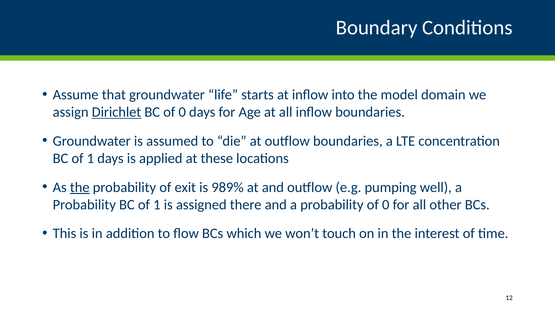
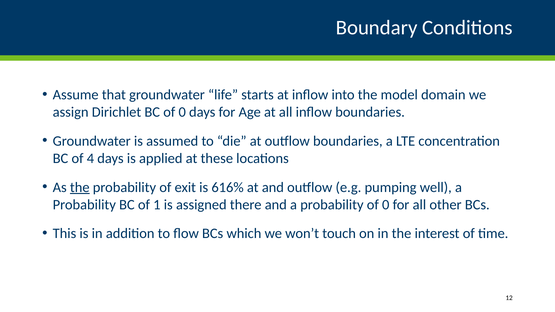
Dirichlet underline: present -> none
1 at (90, 158): 1 -> 4
989%: 989% -> 616%
